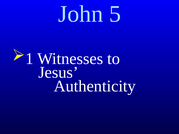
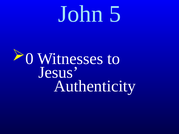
1: 1 -> 0
